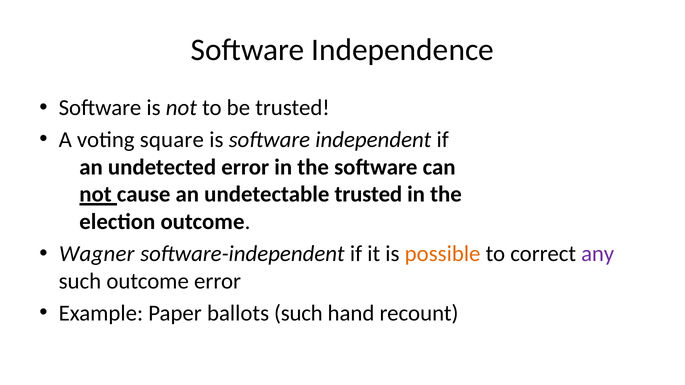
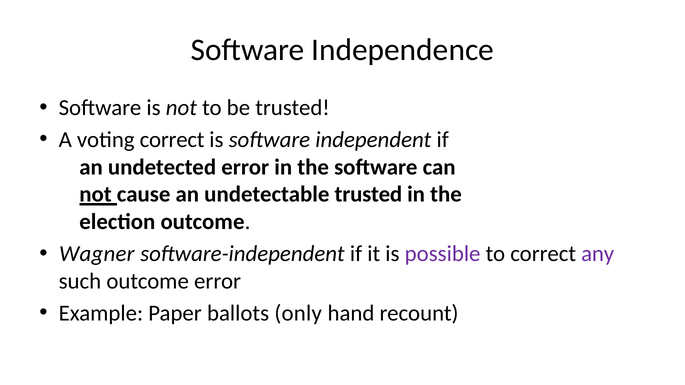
voting square: square -> correct
possible colour: orange -> purple
ballots such: such -> only
